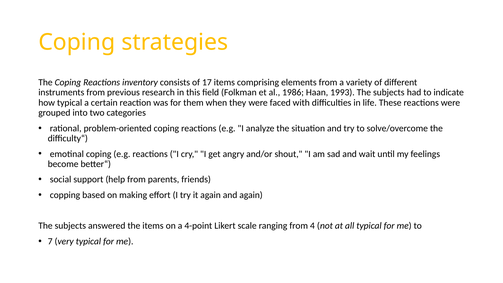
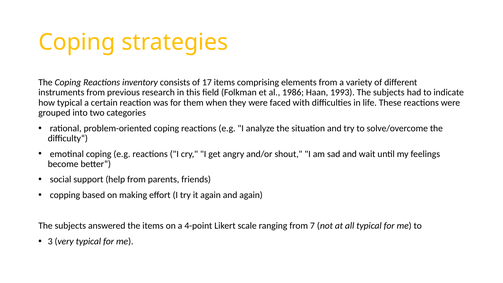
4: 4 -> 7
7: 7 -> 3
